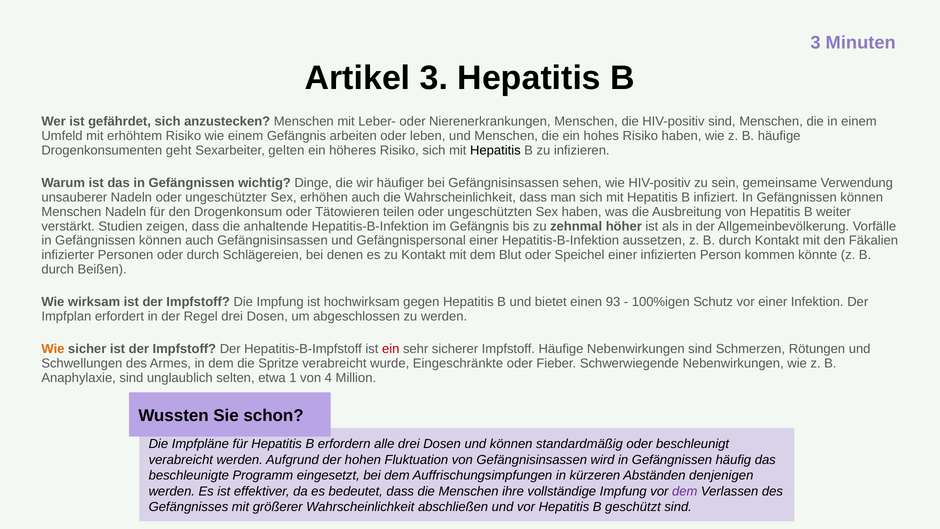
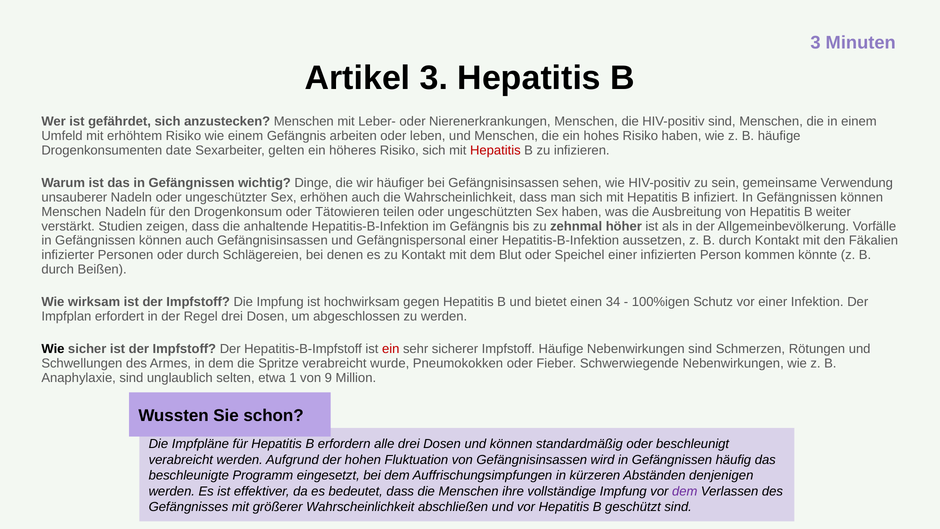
geht: geht -> date
Hepatitis at (495, 150) colour: black -> red
93: 93 -> 34
Wie at (53, 349) colour: orange -> black
Eingeschränkte: Eingeschränkte -> Pneumokokken
4: 4 -> 9
